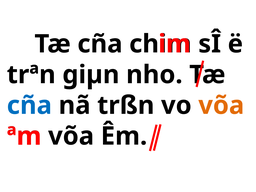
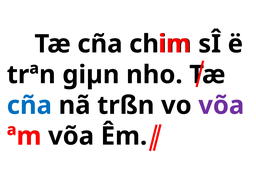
võa at (221, 105) colour: orange -> purple
